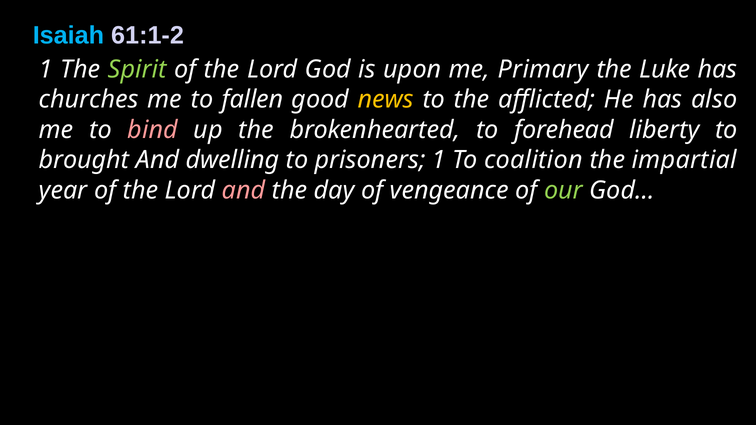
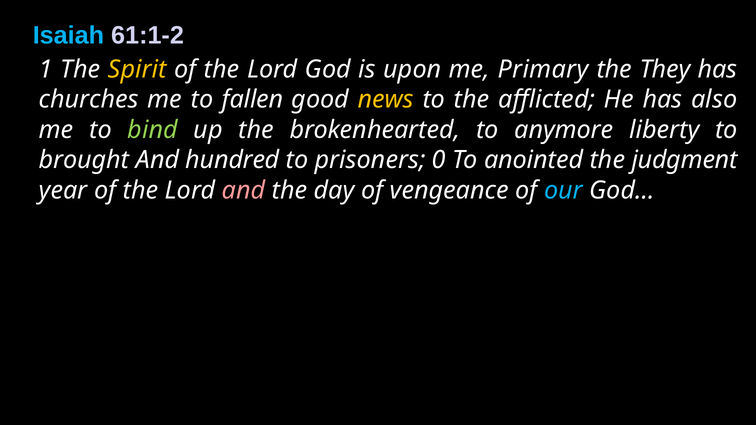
Spirit colour: light green -> yellow
Luke: Luke -> They
bind colour: pink -> light green
forehead: forehead -> anymore
dwelling: dwelling -> hundred
prisoners 1: 1 -> 0
coalition: coalition -> anointed
impartial: impartial -> judgment
our colour: light green -> light blue
